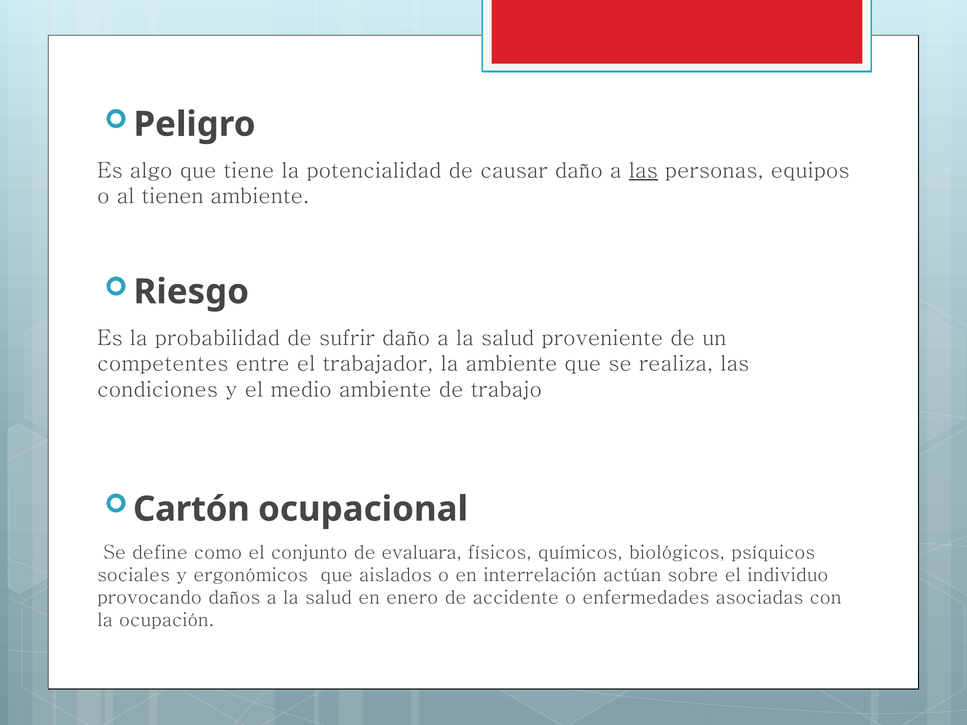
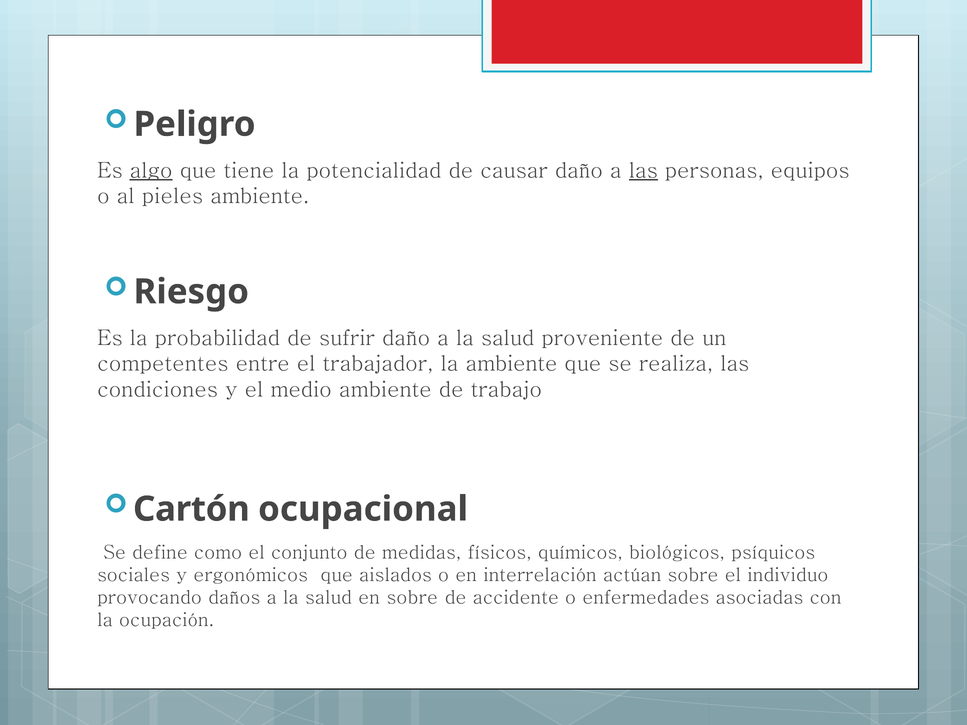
algo underline: none -> present
tienen: tienen -> pieles
evaluara: evaluara -> medidas
en enero: enero -> sobre
